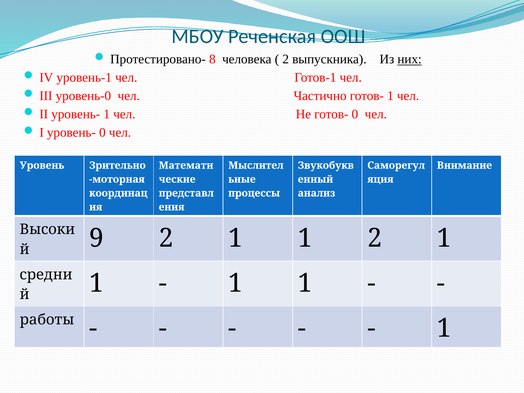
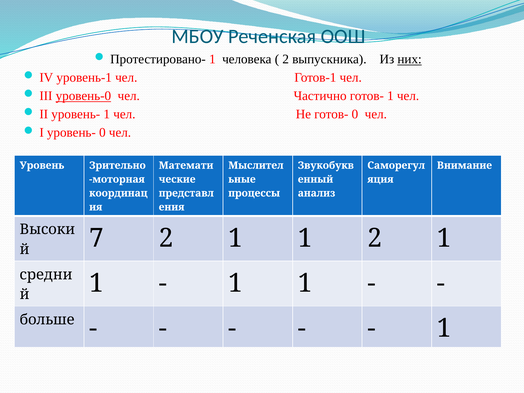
Протестировано- 8: 8 -> 1
уровень-0 underline: none -> present
9: 9 -> 7
работы: работы -> больше
